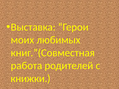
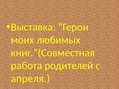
книжки: книжки -> апреля
